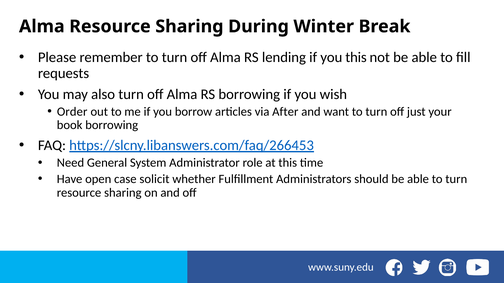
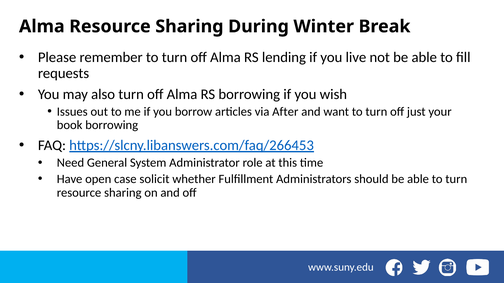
you this: this -> live
Order: Order -> Issues
